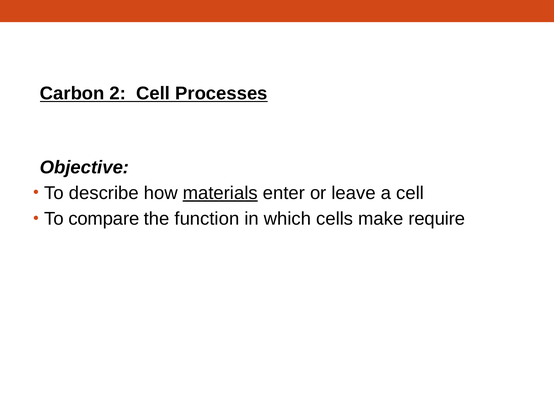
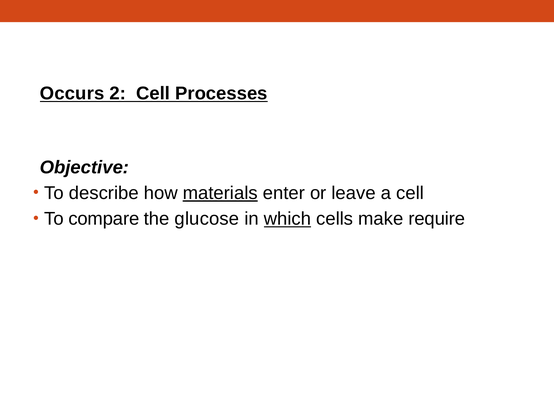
Carbon: Carbon -> Occurs
function: function -> glucose
which underline: none -> present
